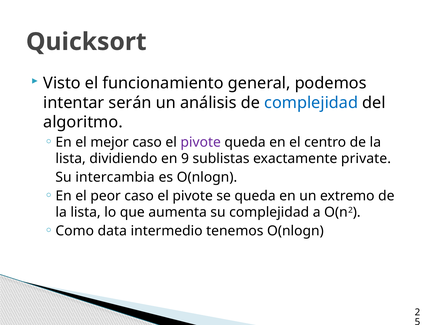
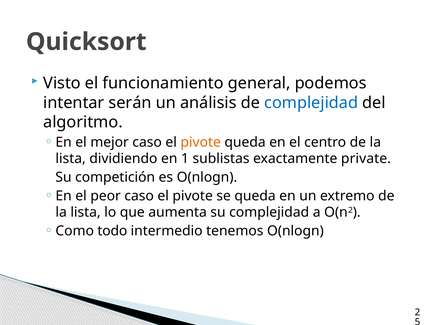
pivote at (201, 142) colour: purple -> orange
9: 9 -> 1
intercambia: intercambia -> competición
data: data -> todo
